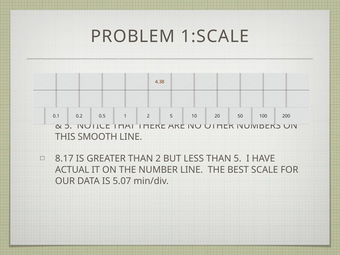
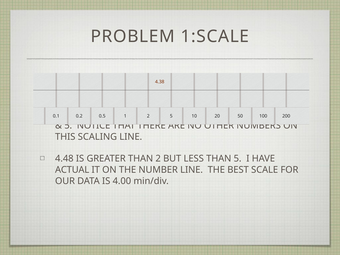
SMOOTH: SMOOTH -> SCALING
8.17: 8.17 -> 4.48
5.07: 5.07 -> 4.00
